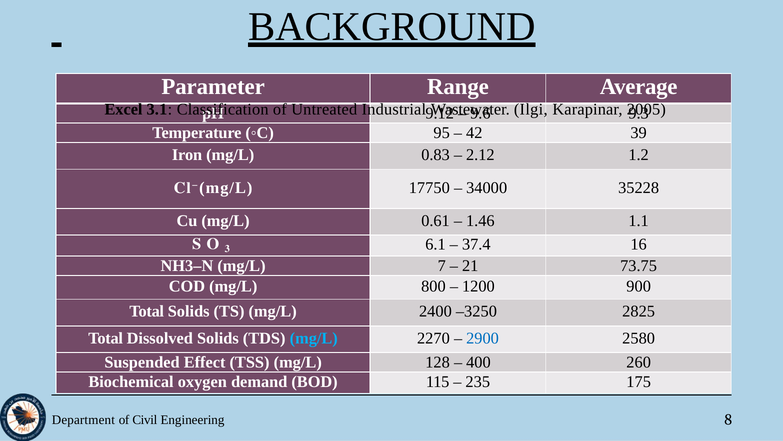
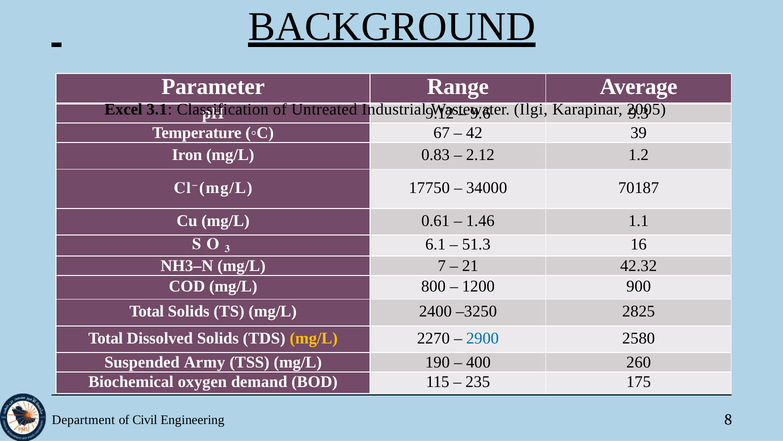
95: 95 -> 67
35228: 35228 -> 70187
37.4: 37.4 -> 51.3
73.75: 73.75 -> 42.32
mg/L at (314, 338) colour: light blue -> yellow
Effect: Effect -> Army
128: 128 -> 190
